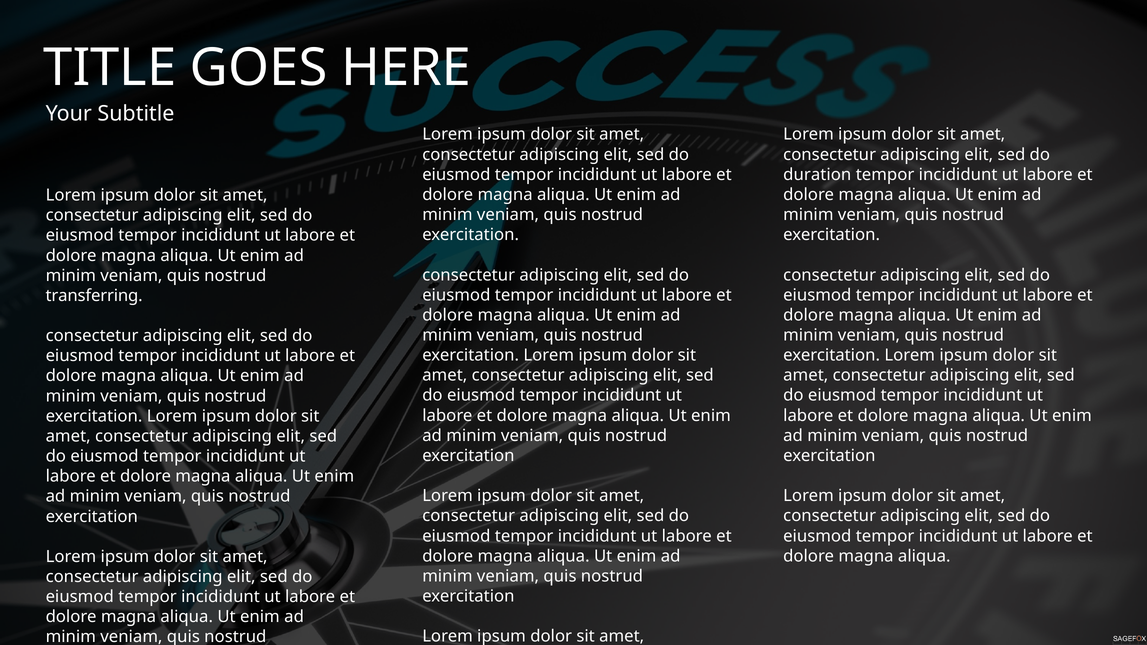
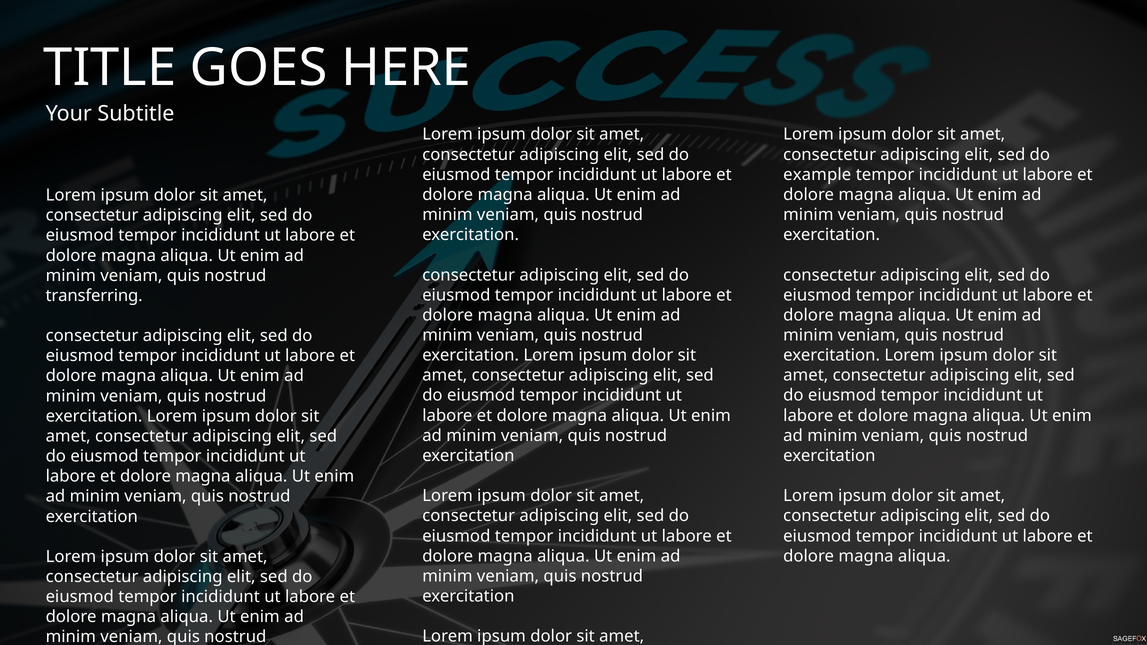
duration: duration -> example
